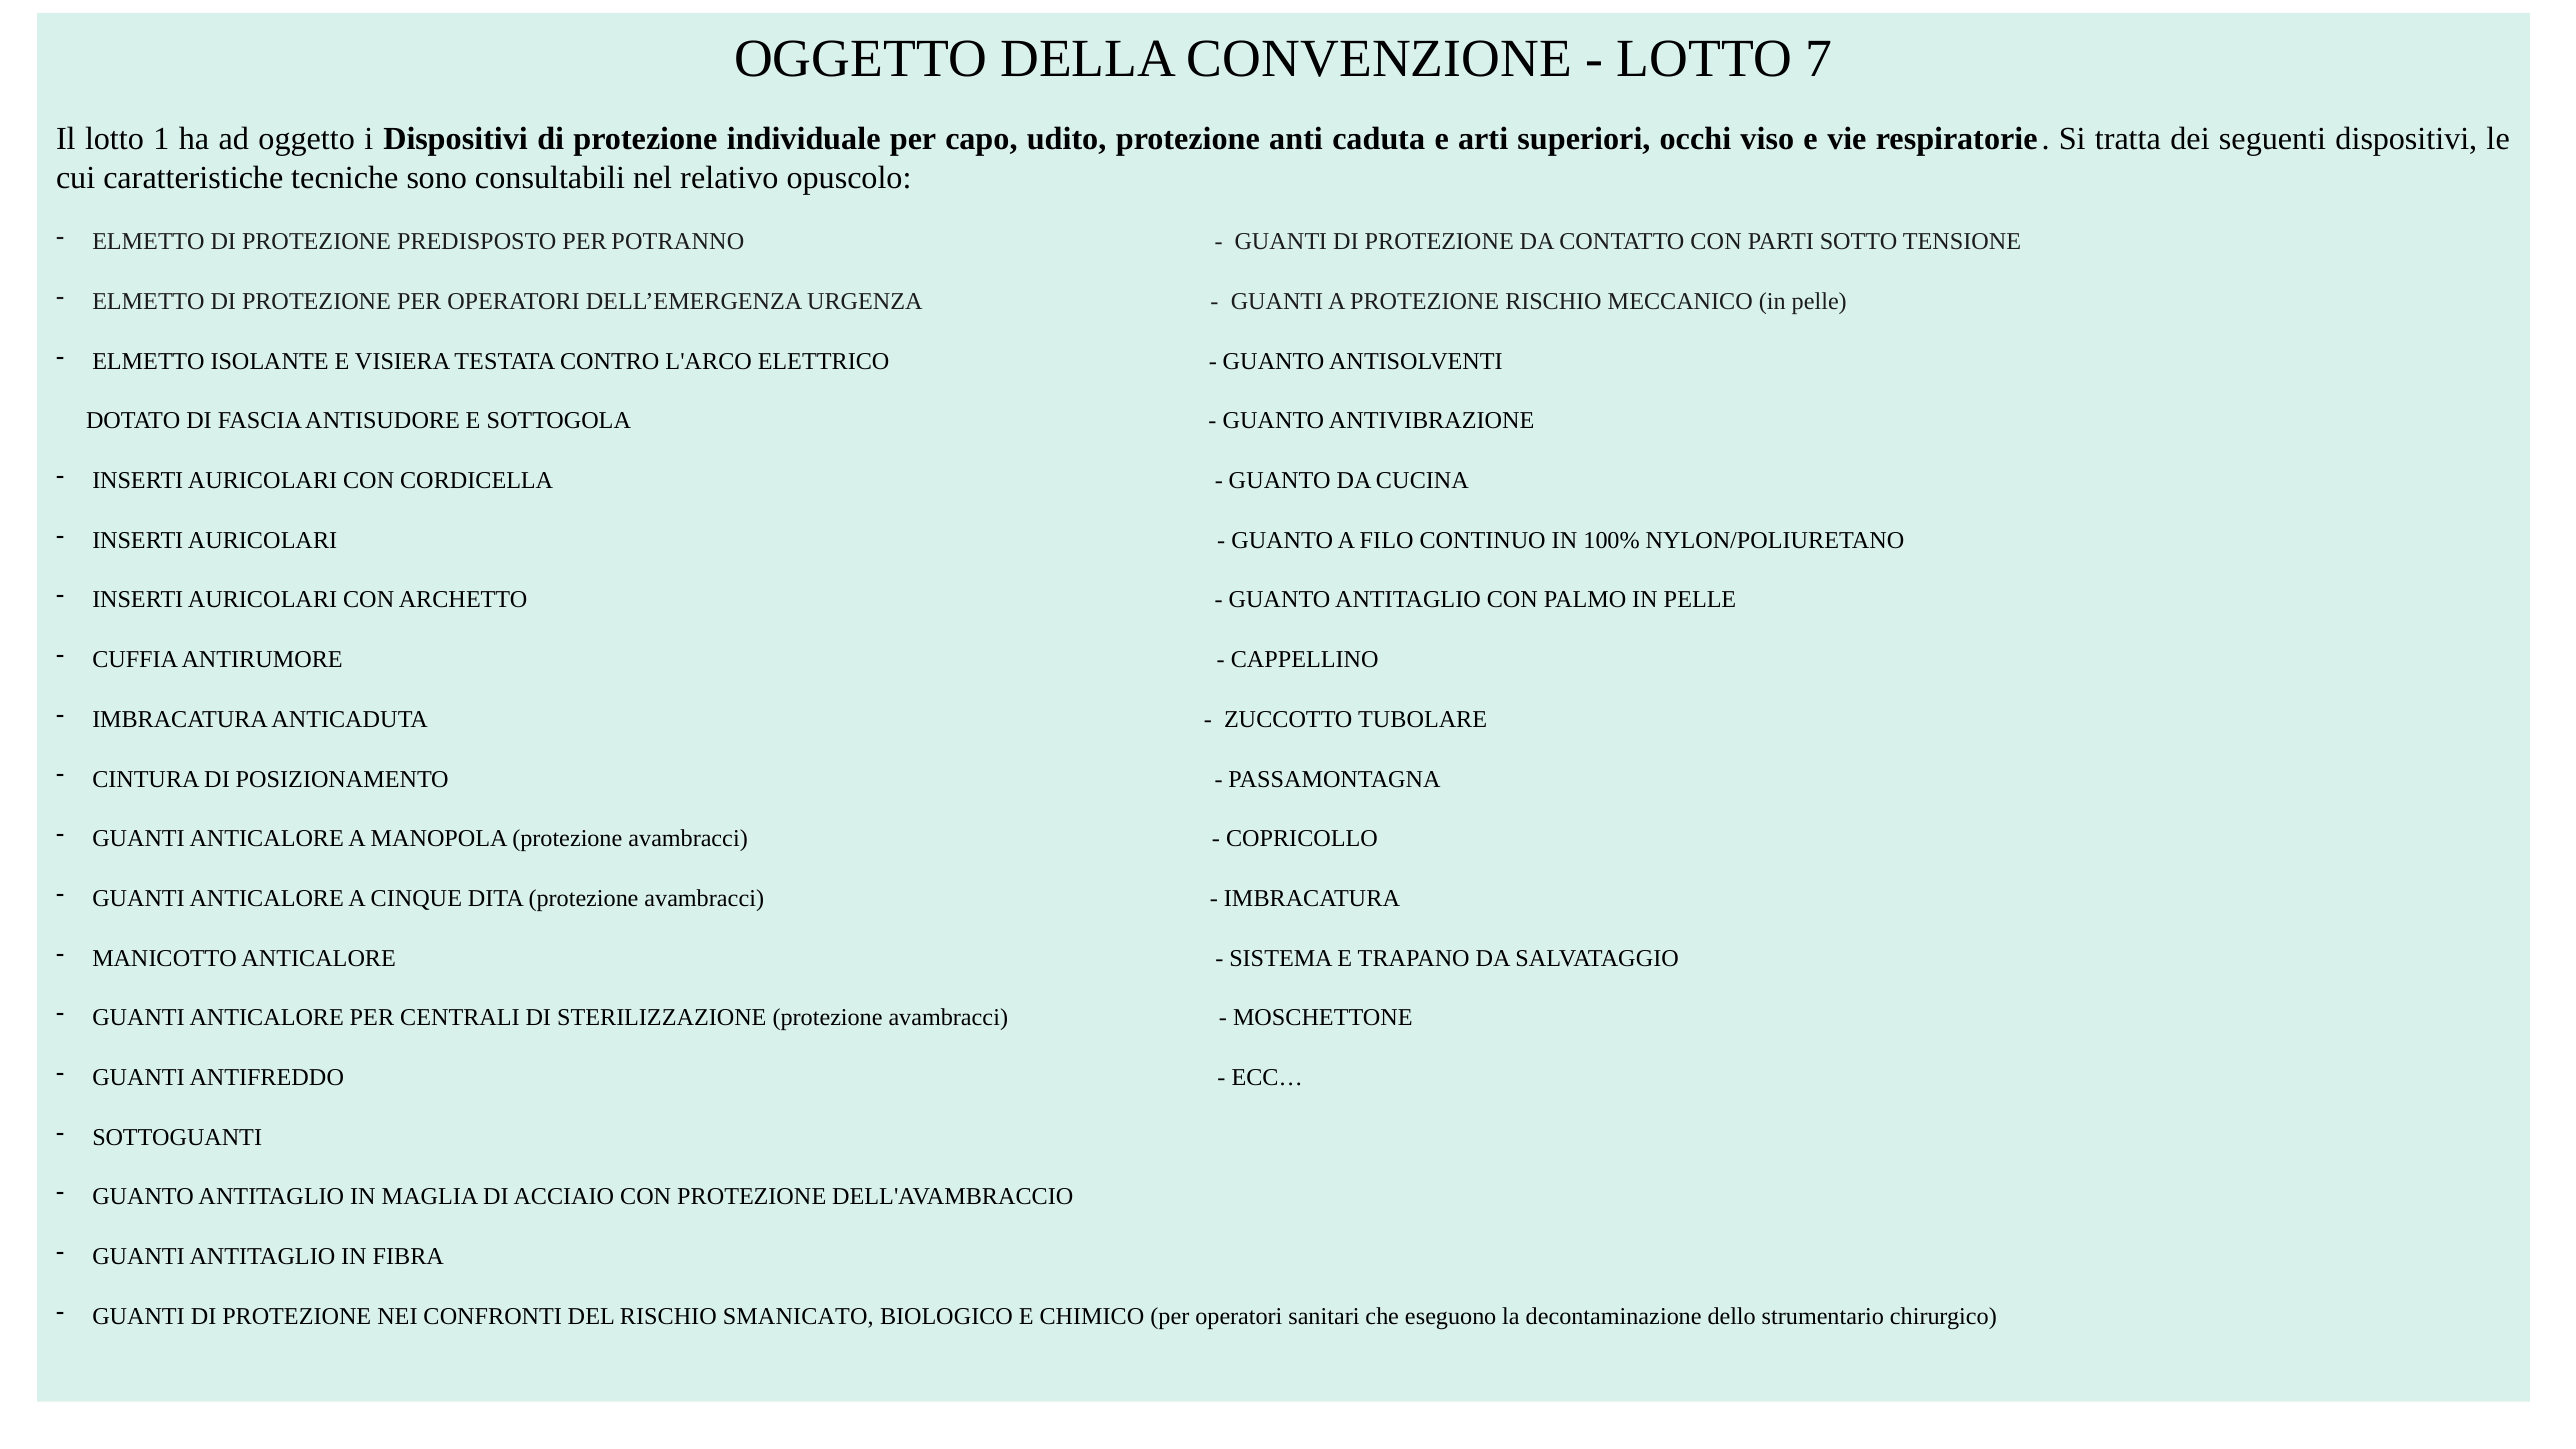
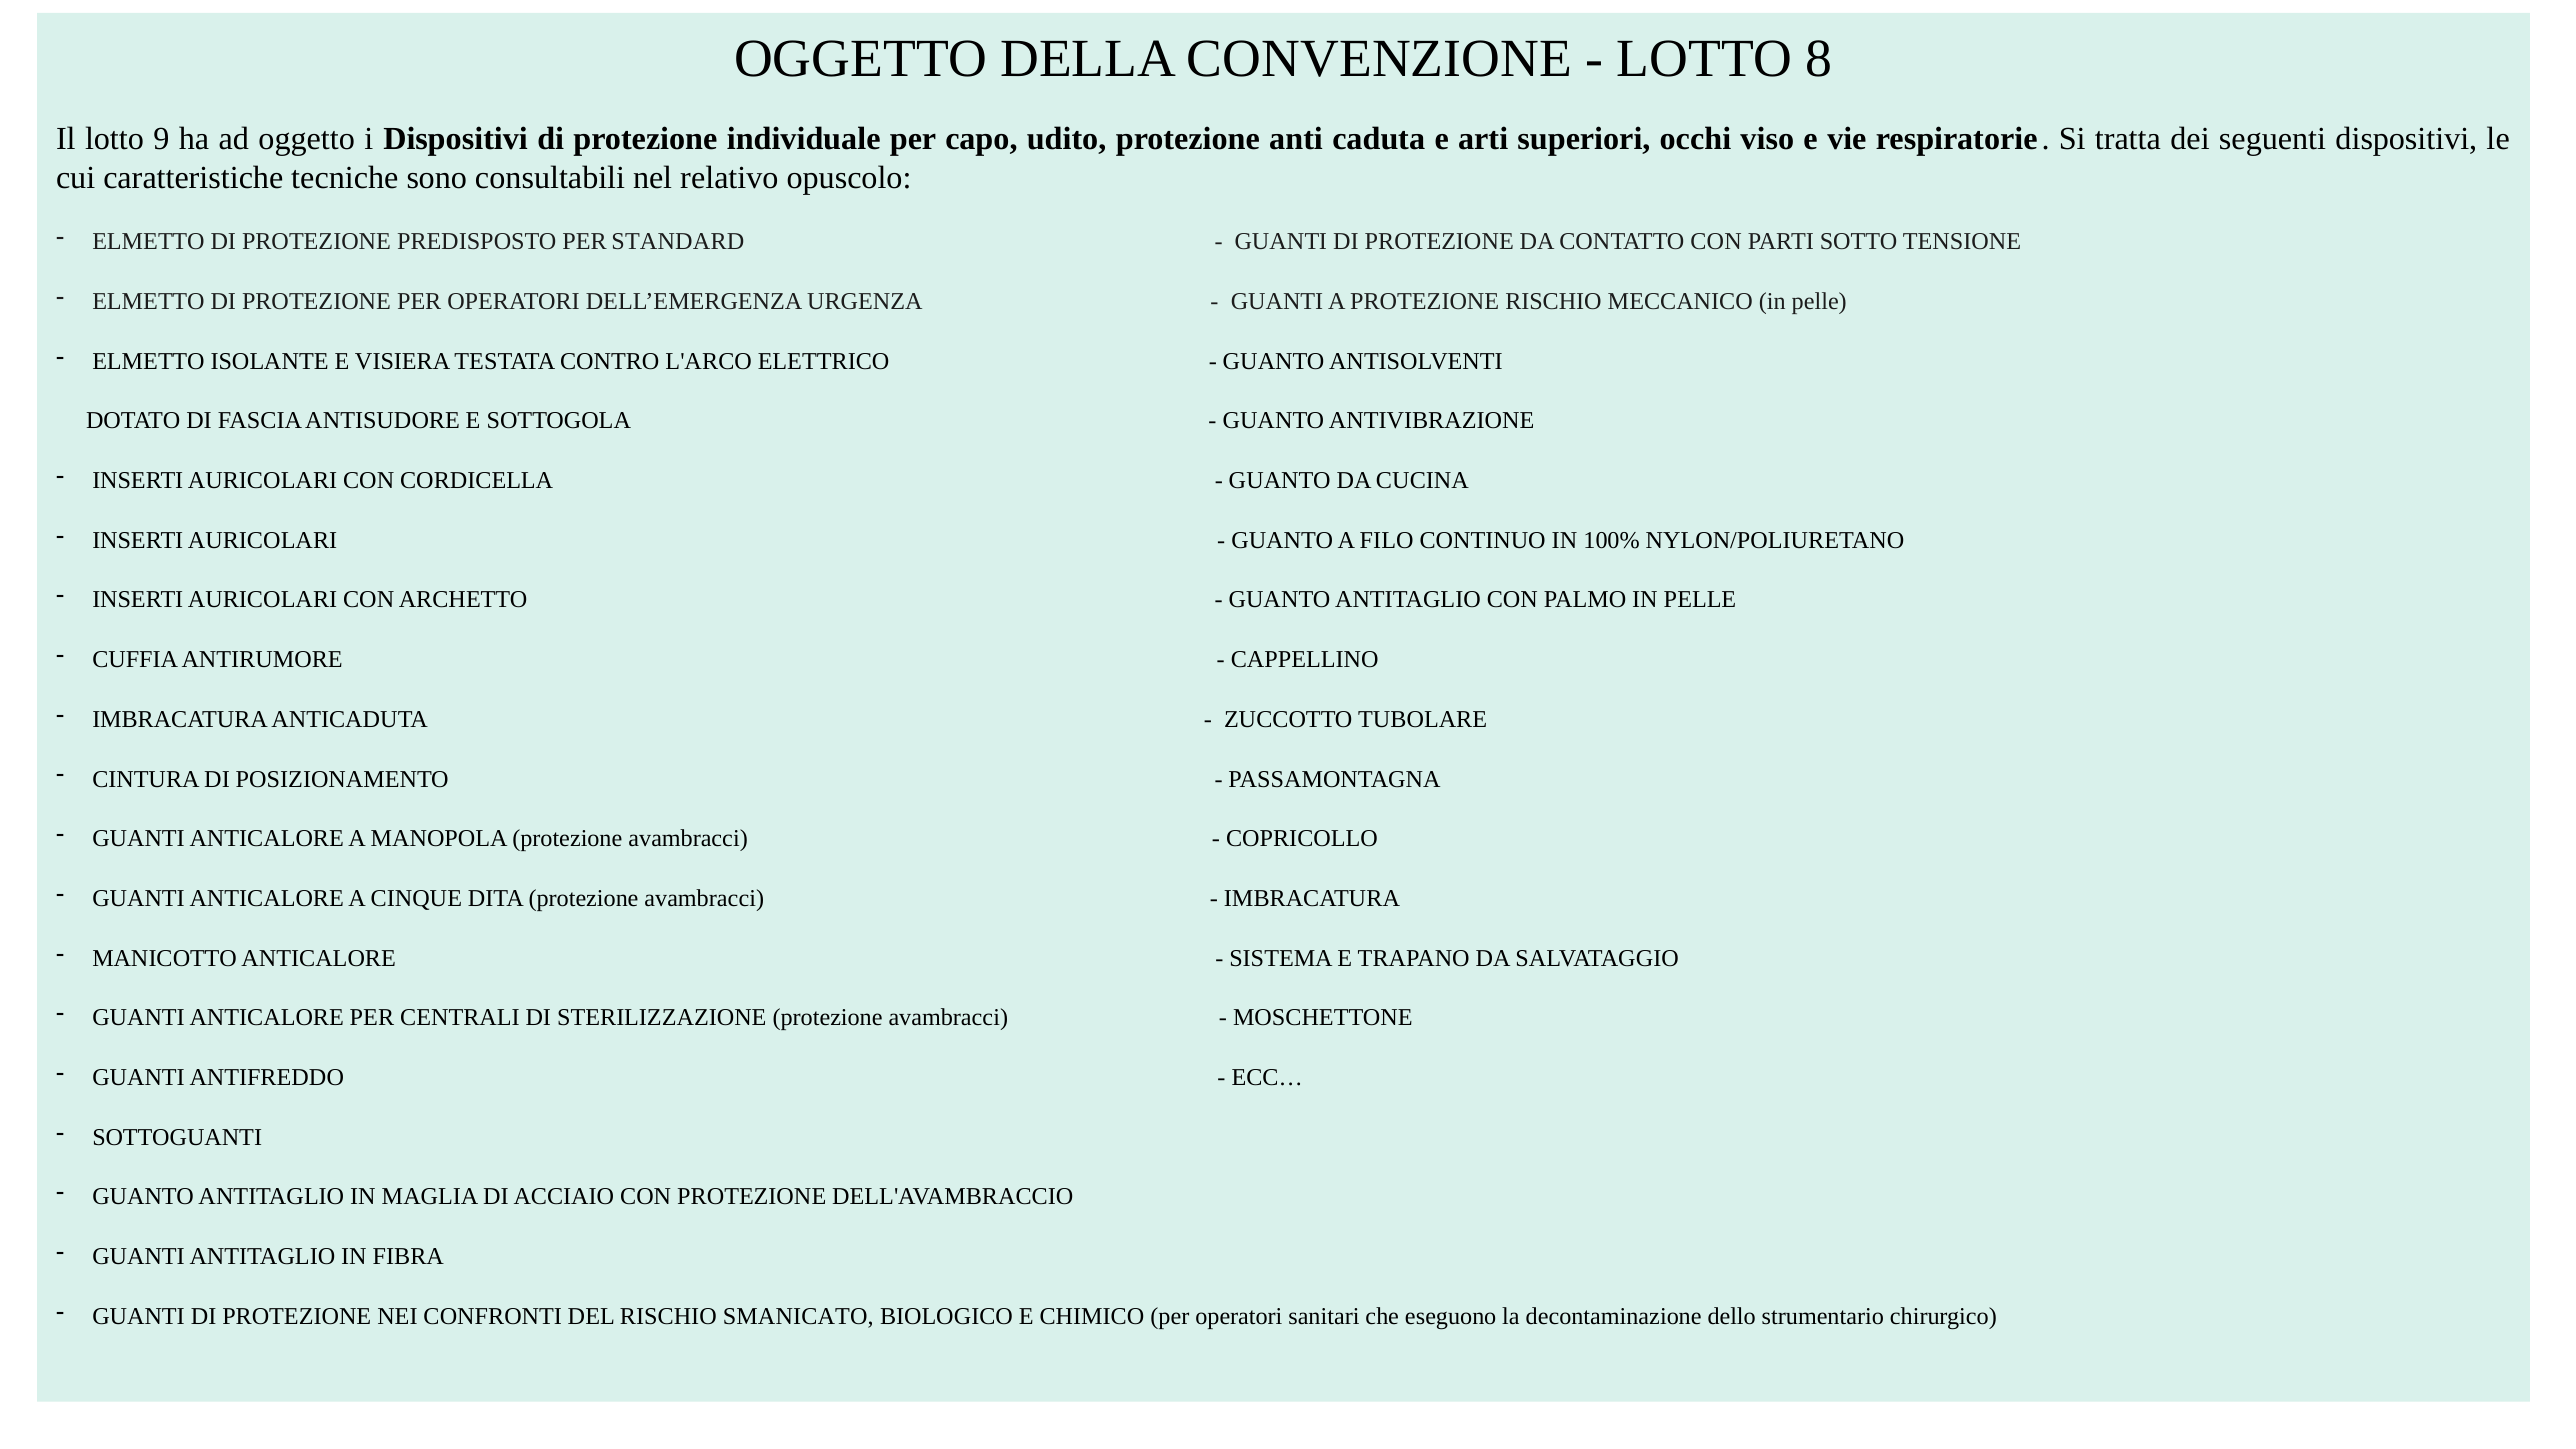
7: 7 -> 8
1: 1 -> 9
POTRANNO: POTRANNO -> STANDARD
